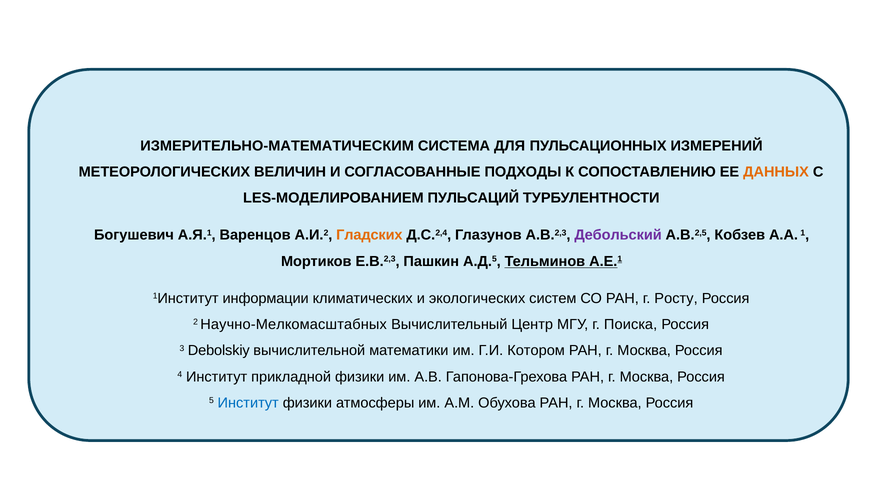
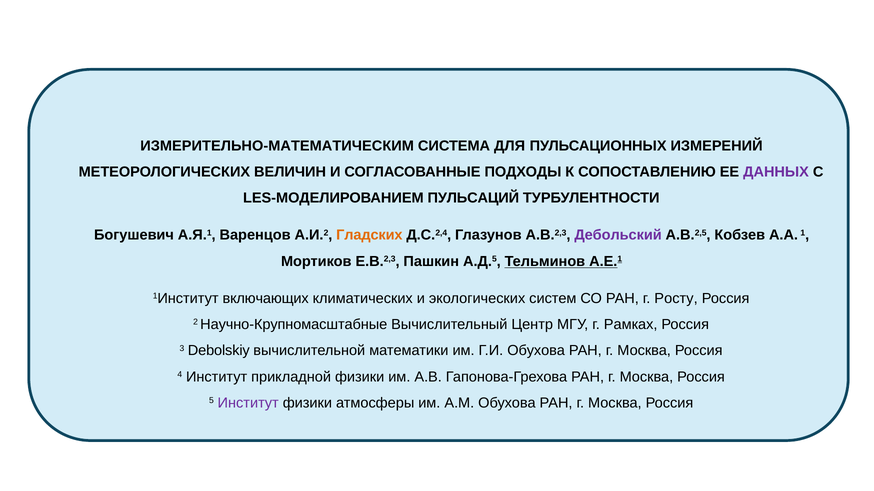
ДАННЫХ colour: orange -> purple
информации: информации -> включающих
Научно-Мелкомасштабных: Научно-Мелкомасштабных -> Научно-Крупномасштабные
Поиска: Поиска -> Рамках
Г.И Котором: Котором -> Обухова
Институт at (248, 404) colour: blue -> purple
